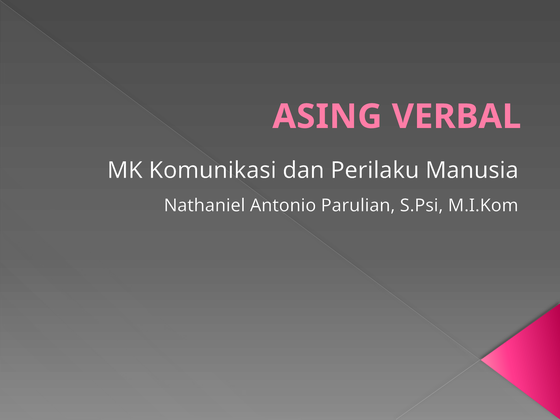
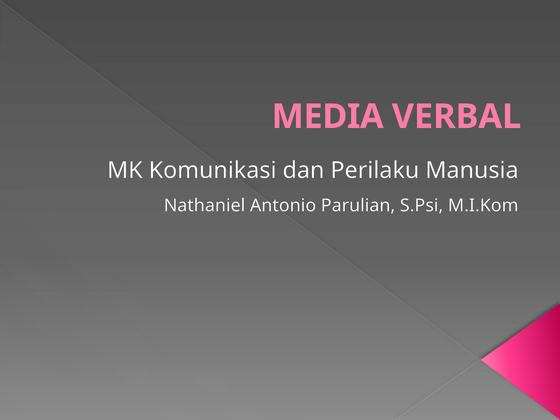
ASING: ASING -> MEDIA
